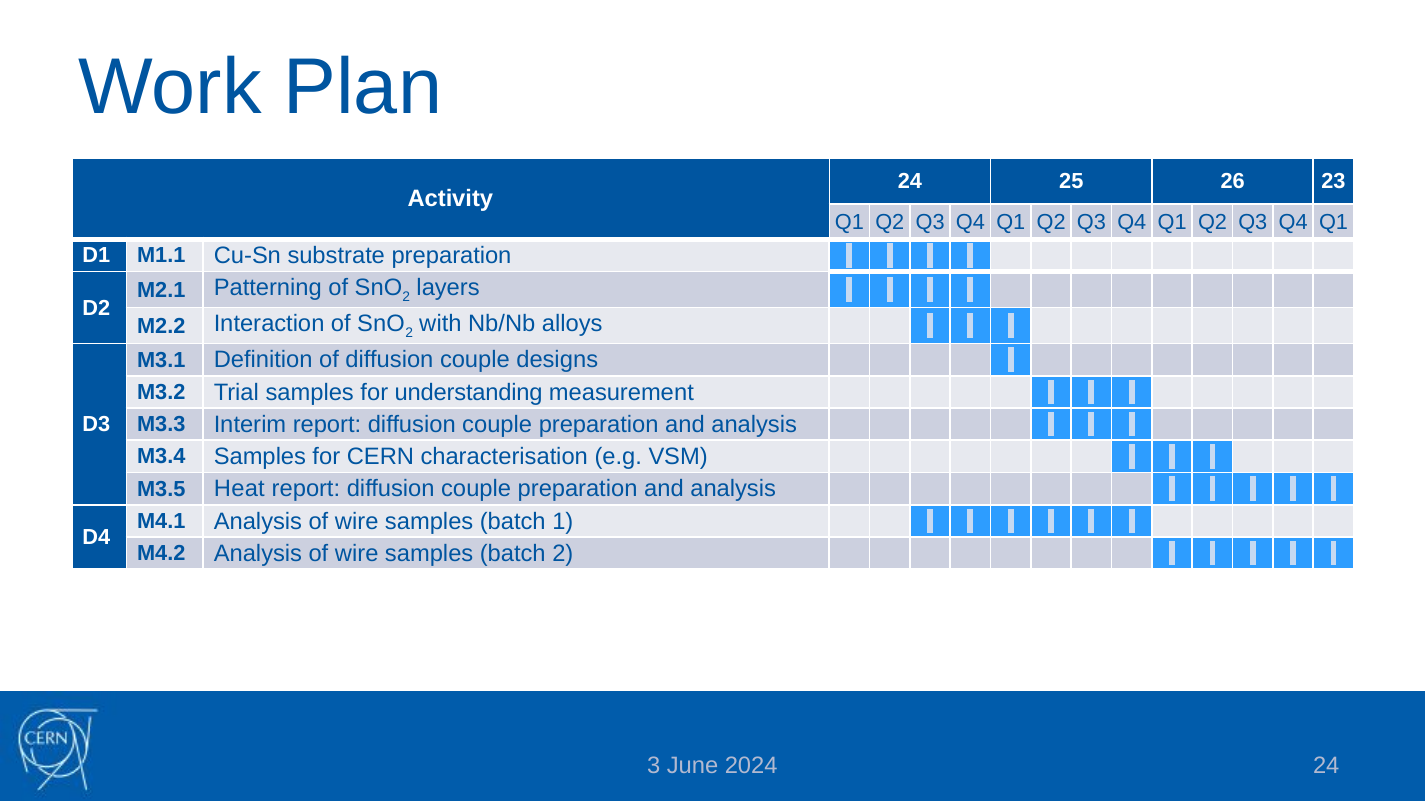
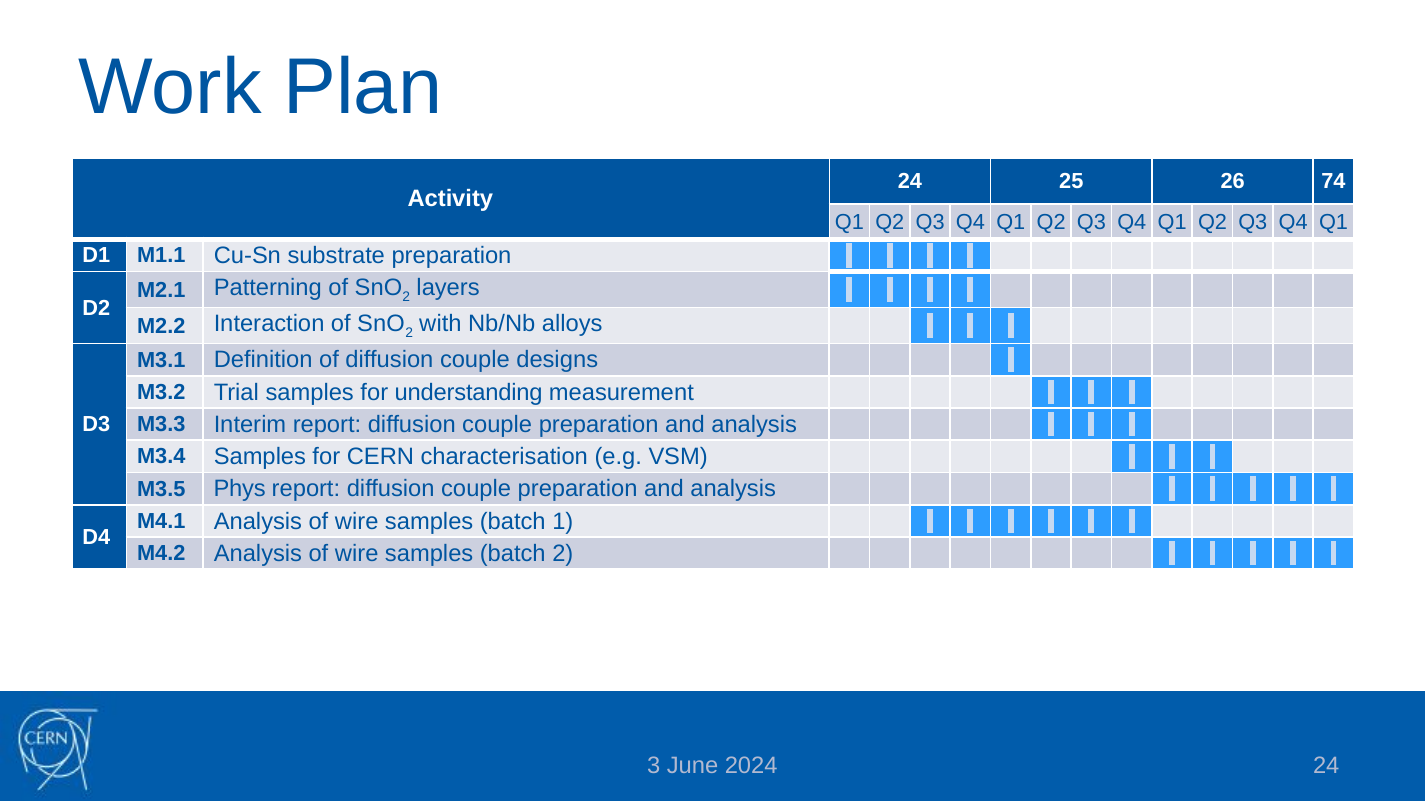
23: 23 -> 74
Heat: Heat -> Phys
